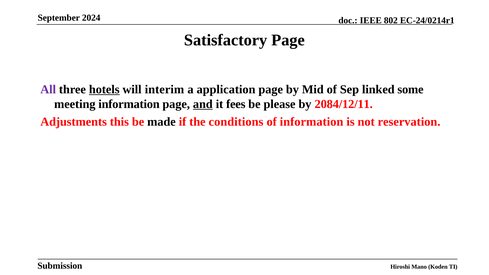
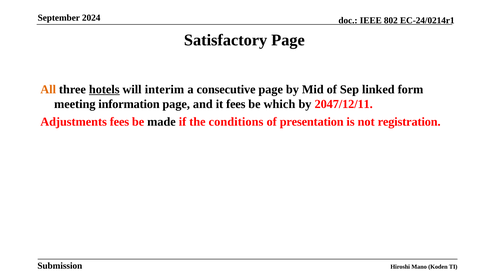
All colour: purple -> orange
application: application -> consecutive
some: some -> form
and underline: present -> none
please: please -> which
2084/12/11: 2084/12/11 -> 2047/12/11
Adjustments this: this -> fees
of information: information -> presentation
reservation: reservation -> registration
